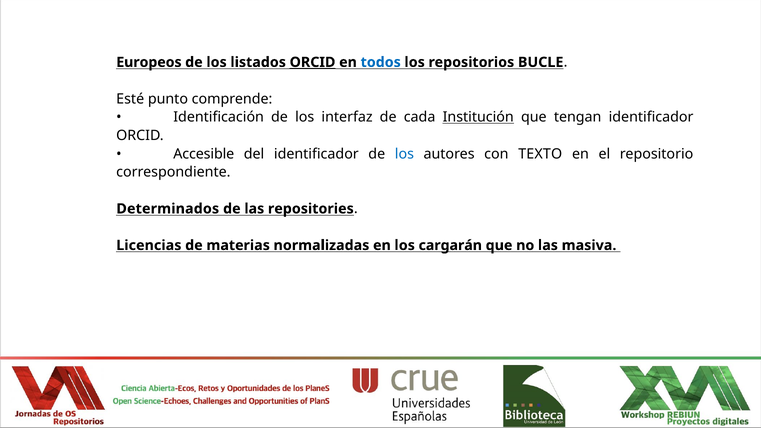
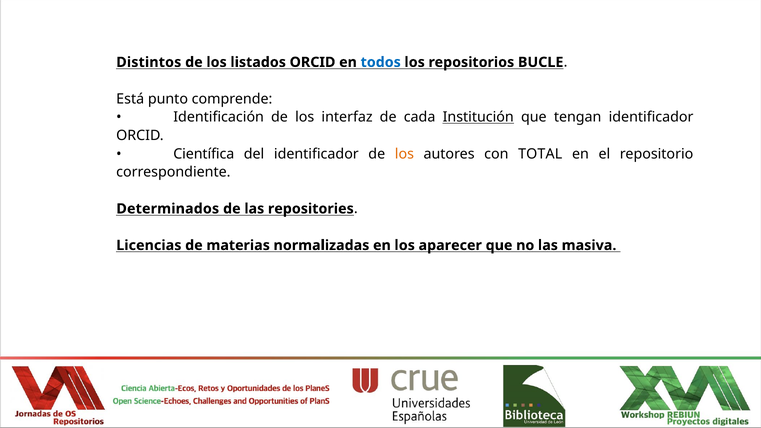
Europeos: Europeos -> Distintos
ORCID at (313, 62) underline: present -> none
Esté: Esté -> Está
Accesible: Accesible -> Científica
los at (404, 154) colour: blue -> orange
TEXTO: TEXTO -> TOTAL
cargarán: cargarán -> aparecer
